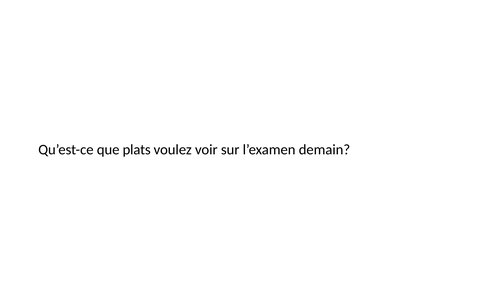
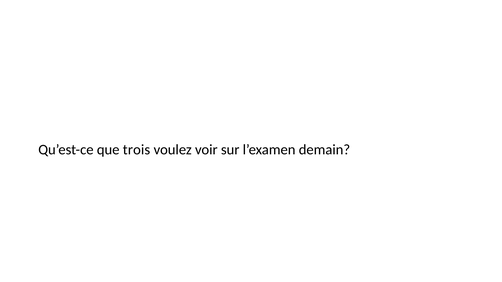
plats: plats -> trois
